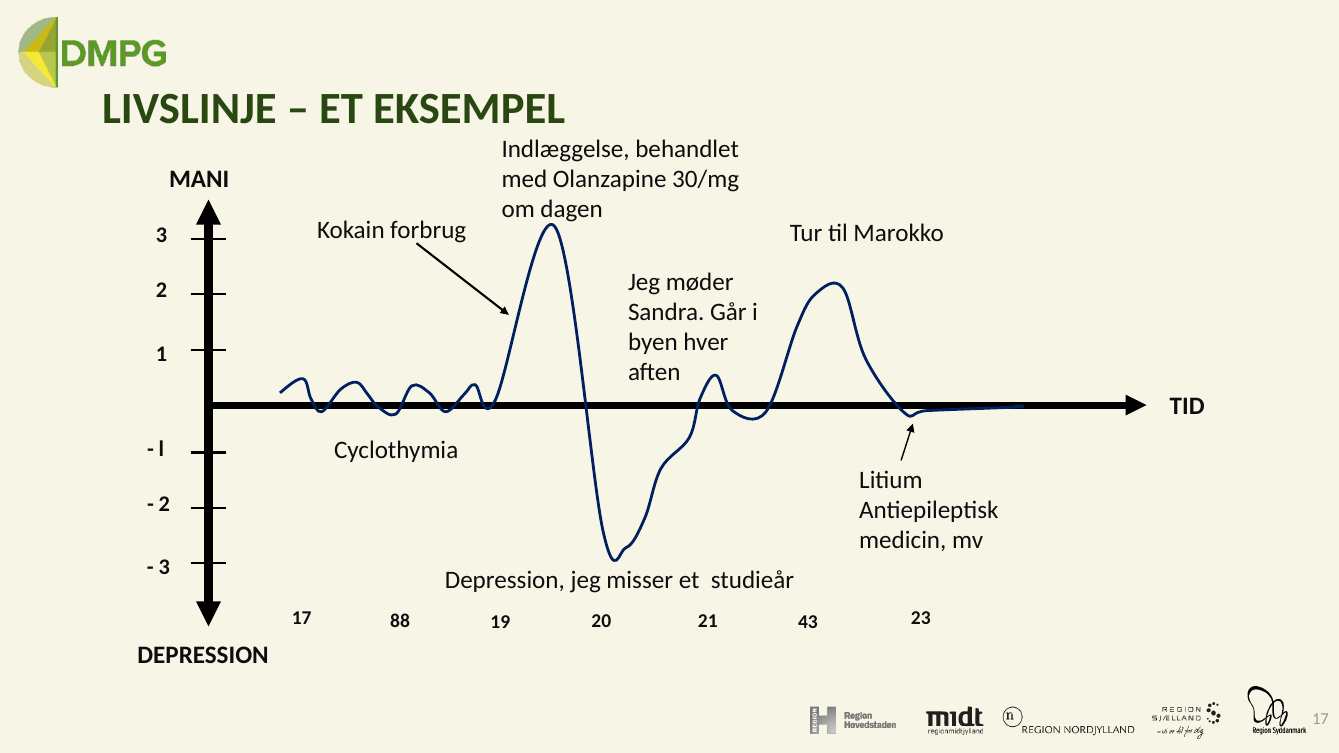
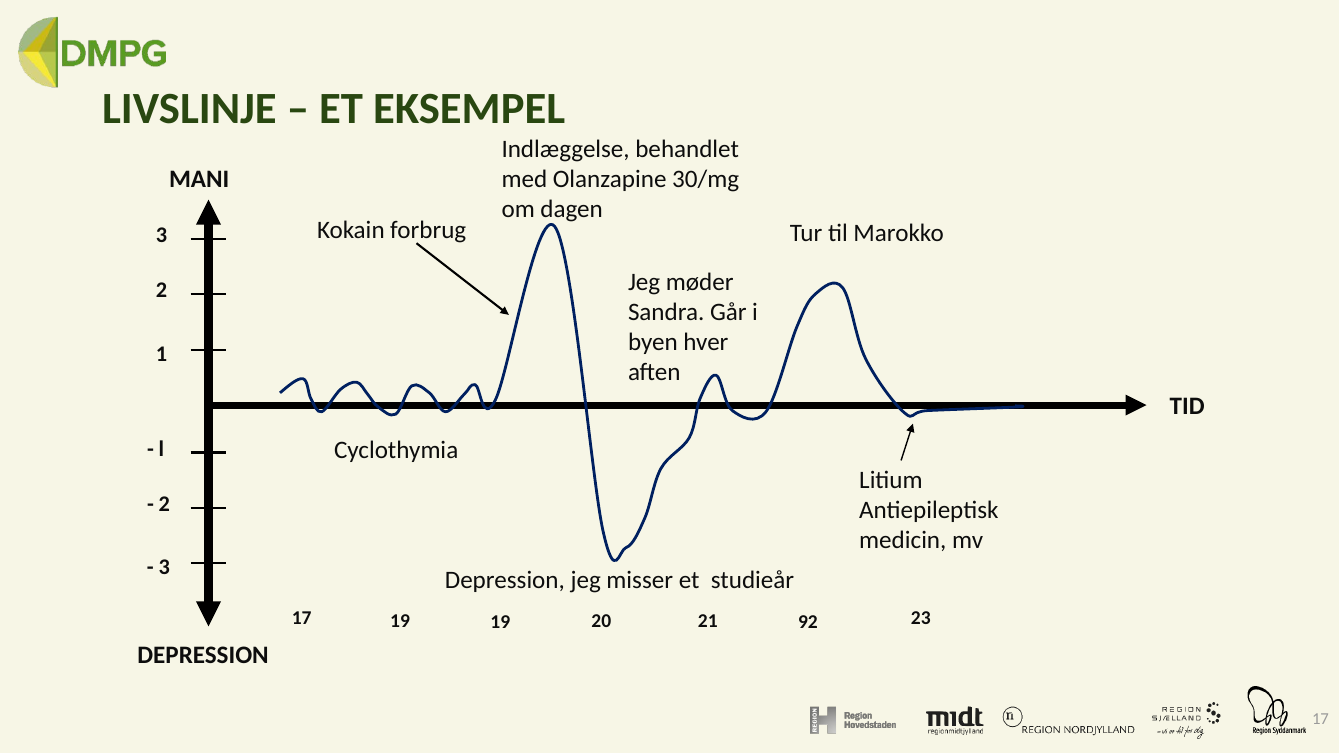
17 88: 88 -> 19
43: 43 -> 92
